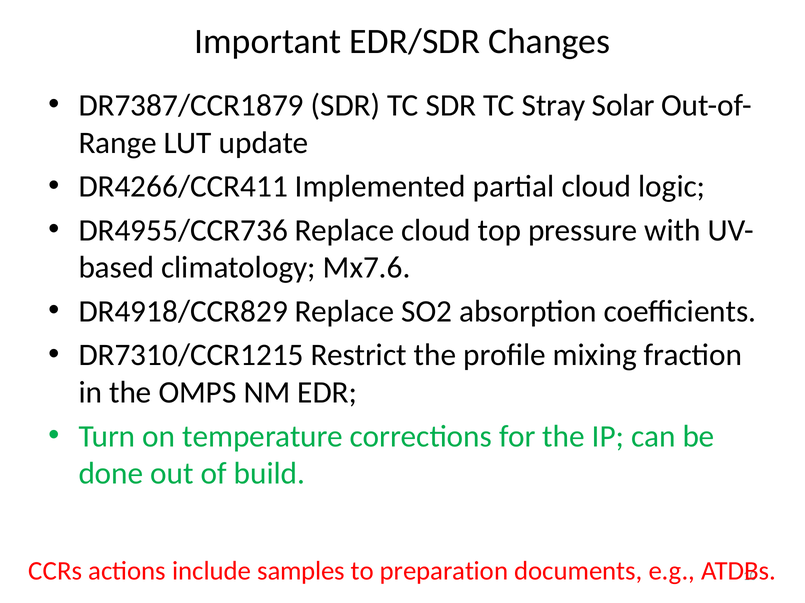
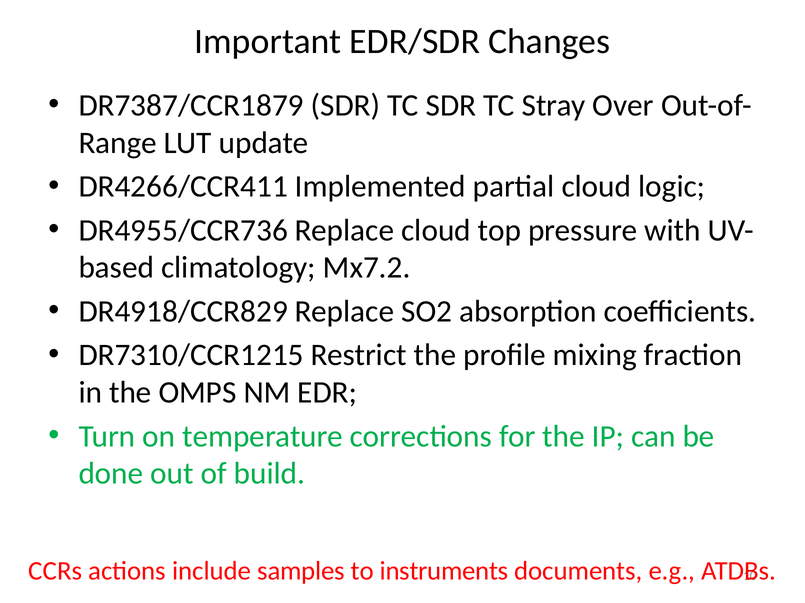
Solar: Solar -> Over
Mx7.6: Mx7.6 -> Mx7.2
preparation: preparation -> instruments
